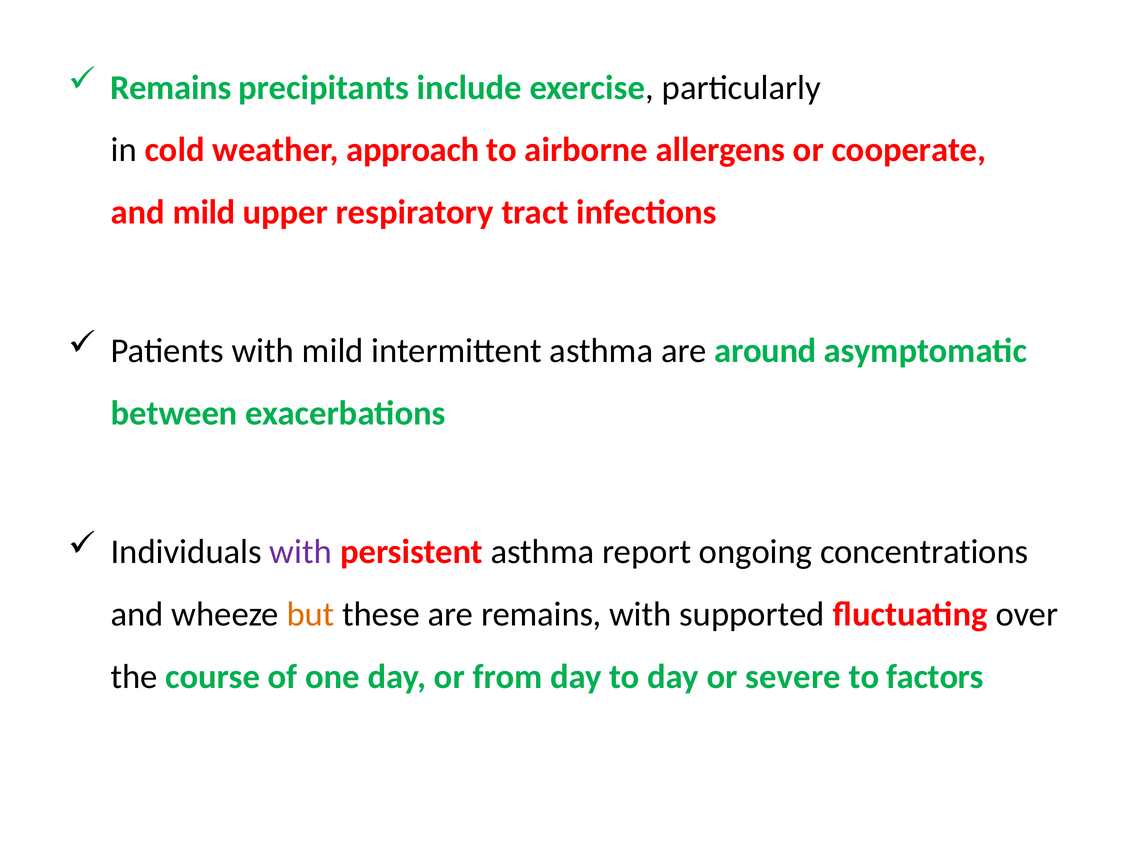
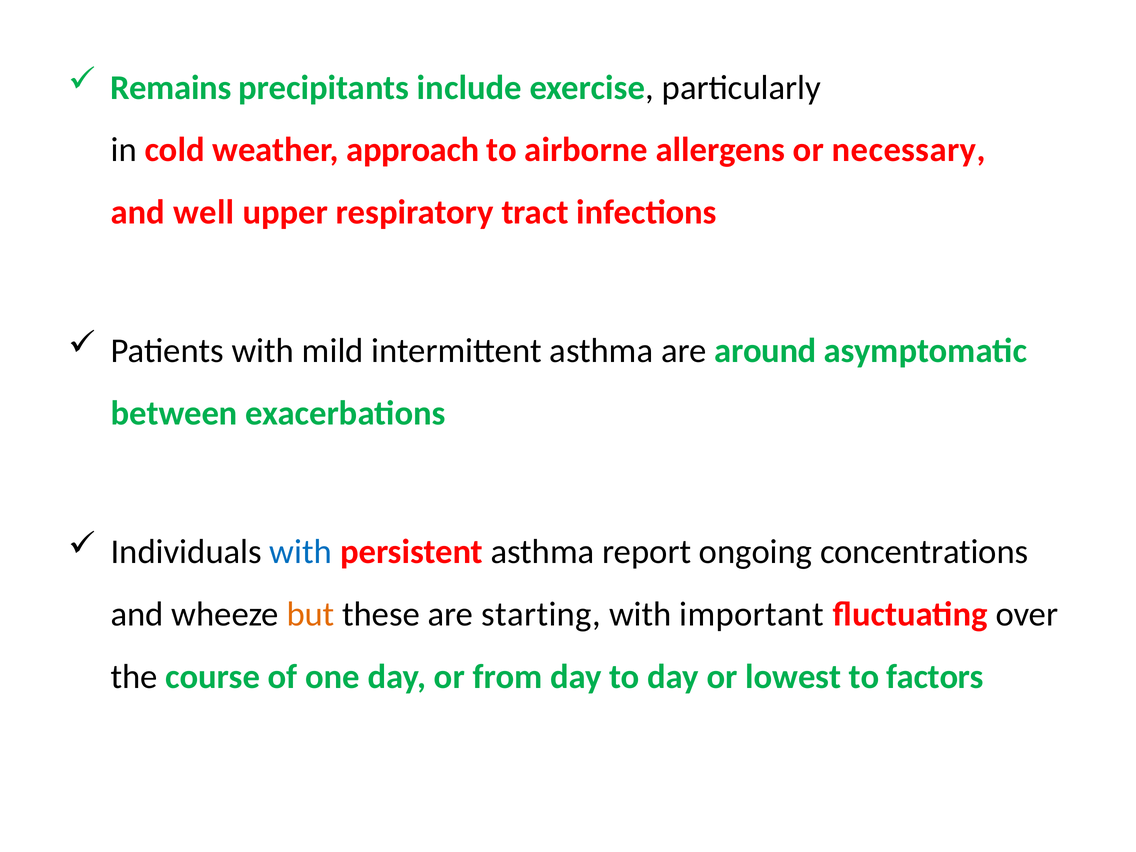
cooperate: cooperate -> necessary
and mild: mild -> well
with at (301, 552) colour: purple -> blue
are remains: remains -> starting
supported: supported -> important
severe: severe -> lowest
